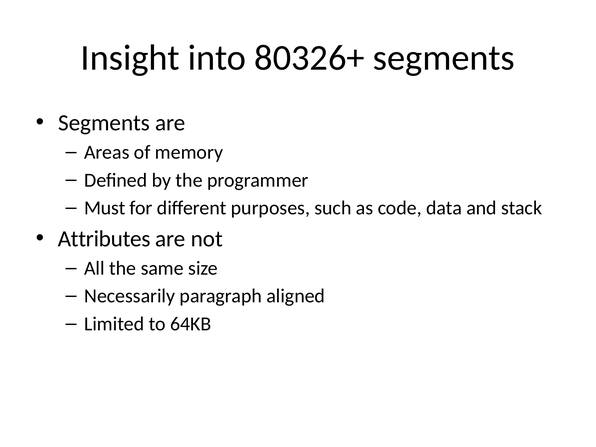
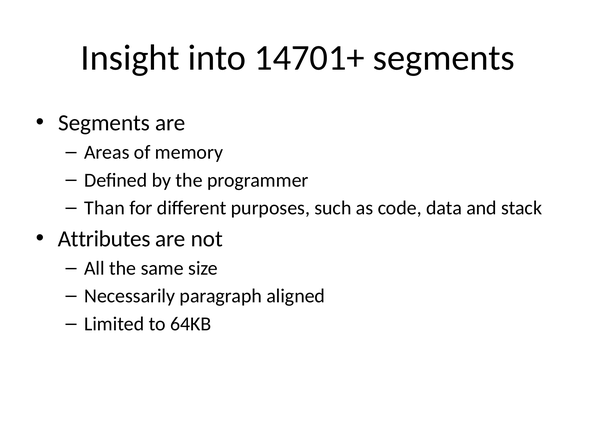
80326+: 80326+ -> 14701+
Must: Must -> Than
